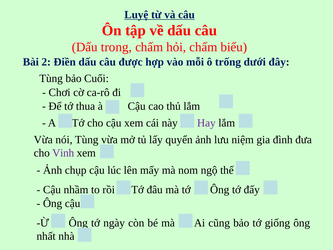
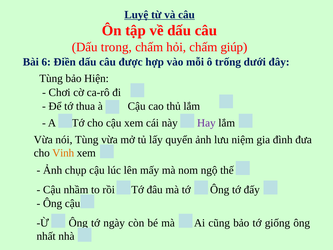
biểu: biểu -> giúp
2: 2 -> 6
Cuối: Cuối -> Hiện
Vinh colour: purple -> orange
